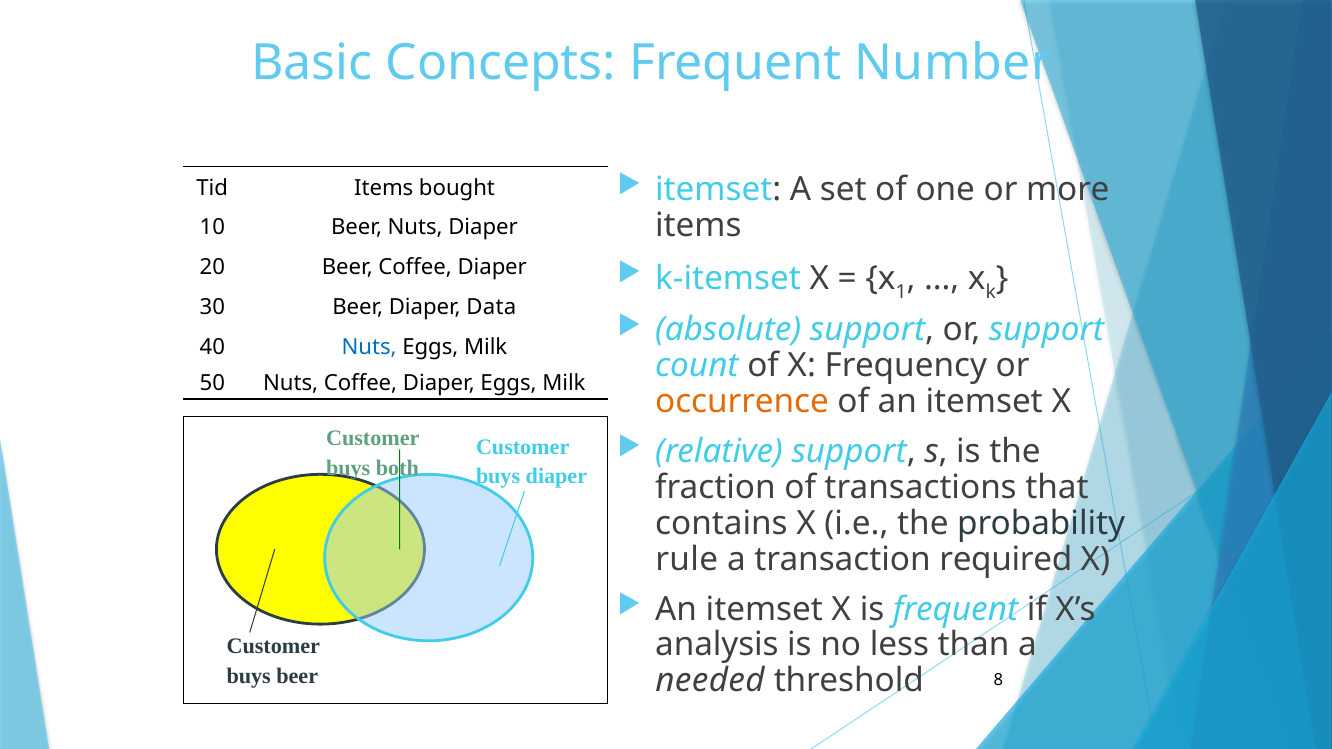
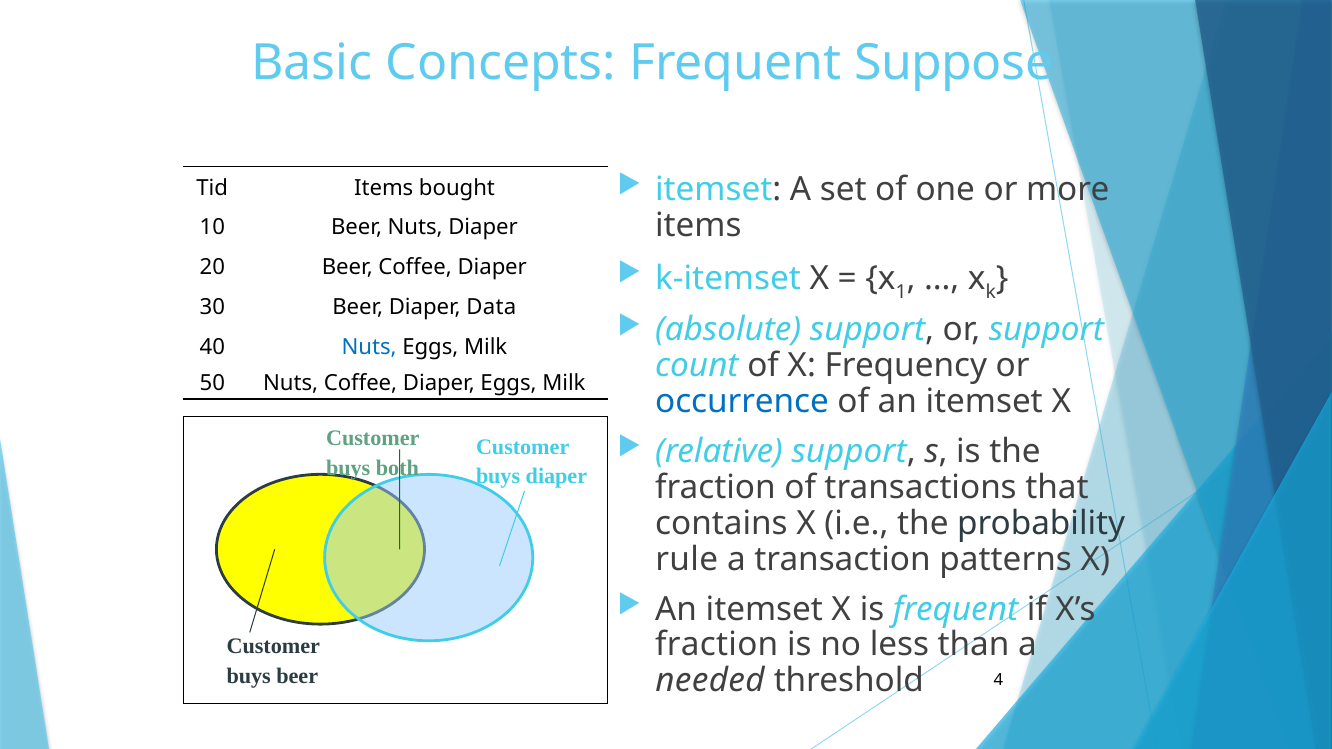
Number: Number -> Suppose
occurrence colour: orange -> blue
required: required -> patterns
analysis at (717, 645): analysis -> fraction
8: 8 -> 4
